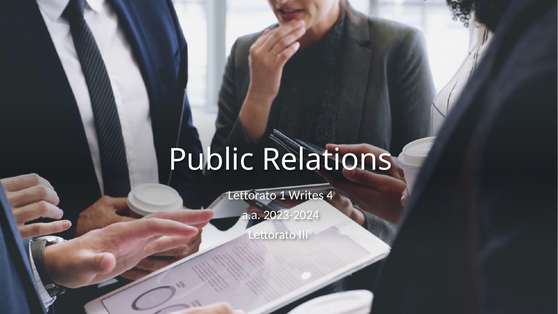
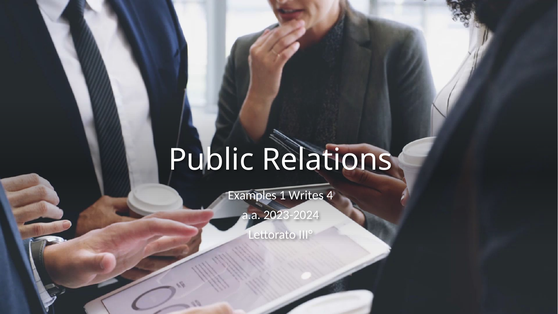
Lettorato at (252, 195): Lettorato -> Examples
